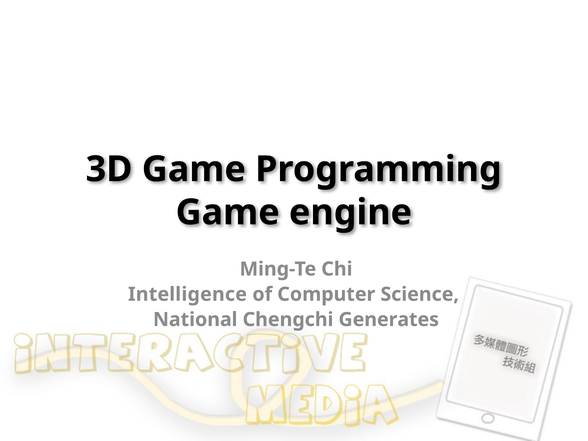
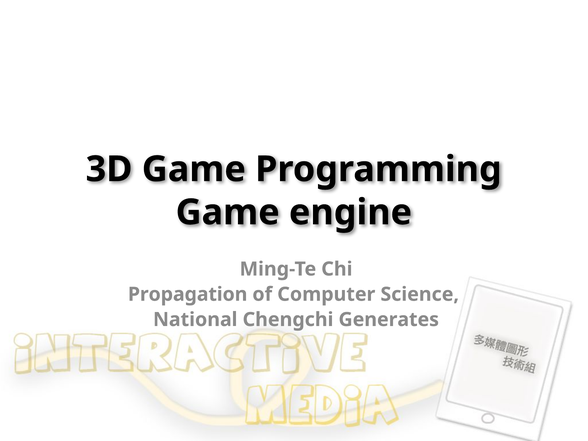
Intelligence: Intelligence -> Propagation
